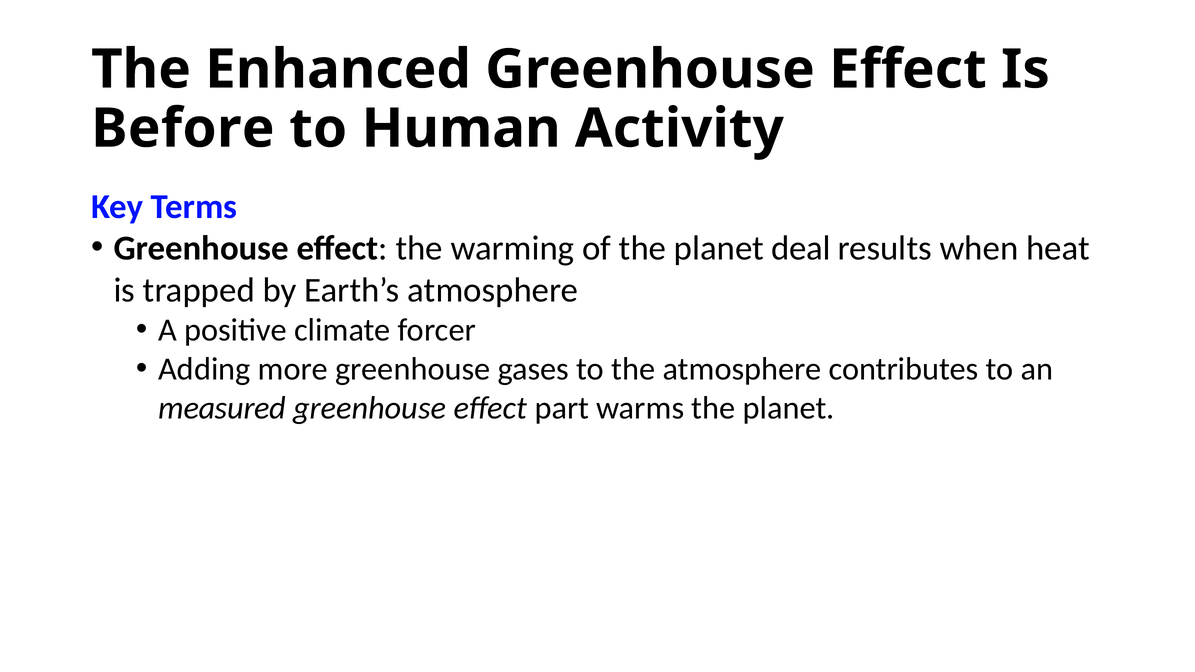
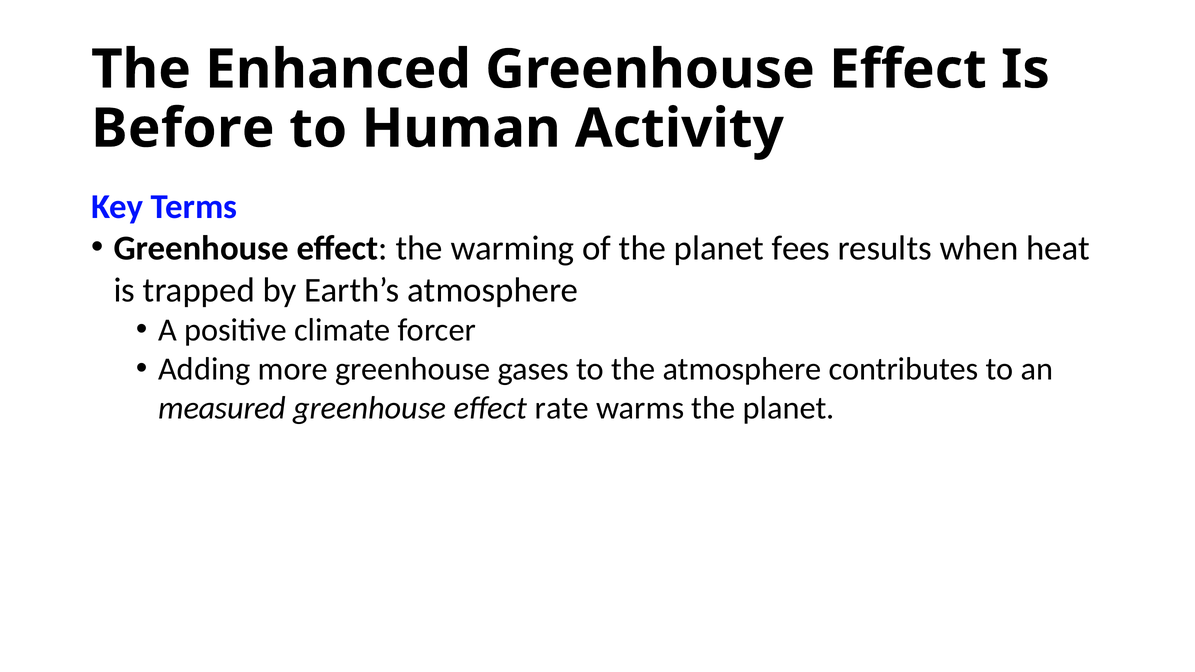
deal: deal -> fees
part: part -> rate
